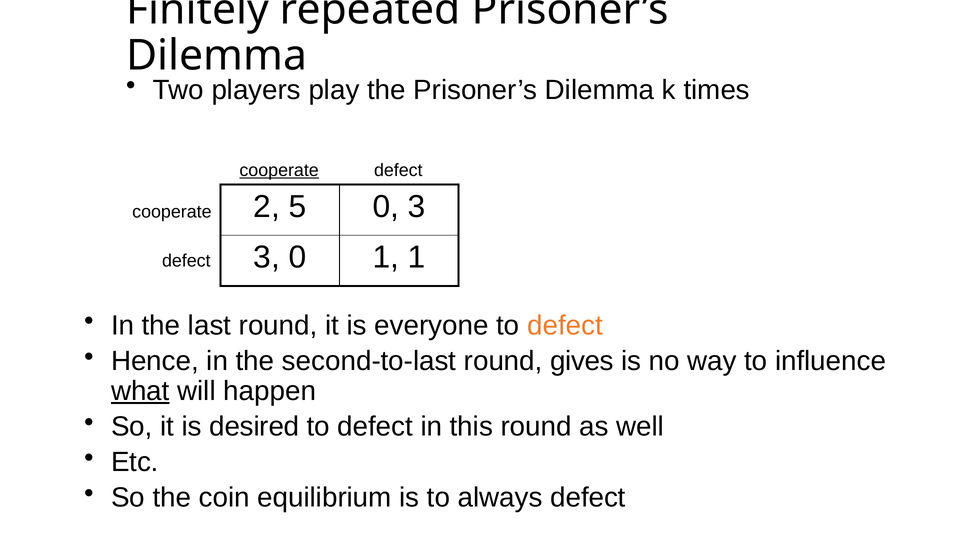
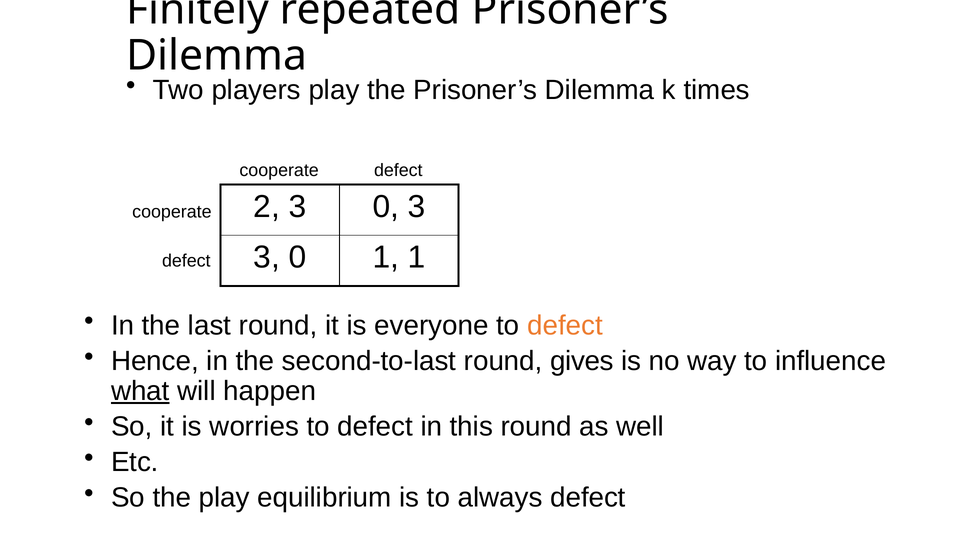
cooperate at (279, 170) underline: present -> none
2 5: 5 -> 3
desired: desired -> worries
the coin: coin -> play
